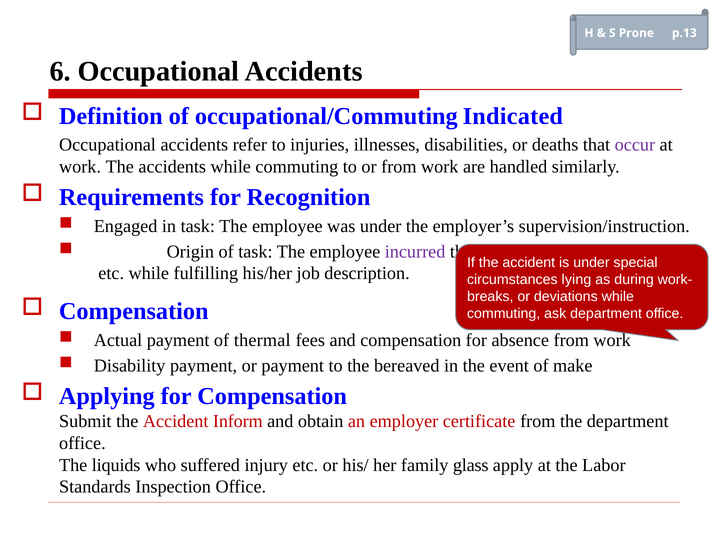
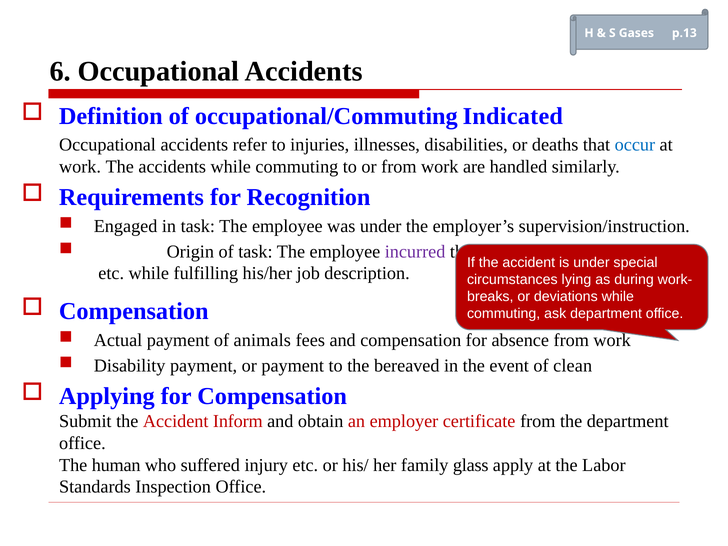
Prone: Prone -> Gases
occur colour: purple -> blue
thermal: thermal -> animals
make: make -> clean
liquids: liquids -> human
